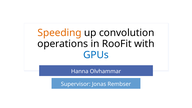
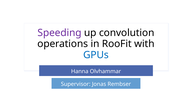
Speeding colour: orange -> purple
